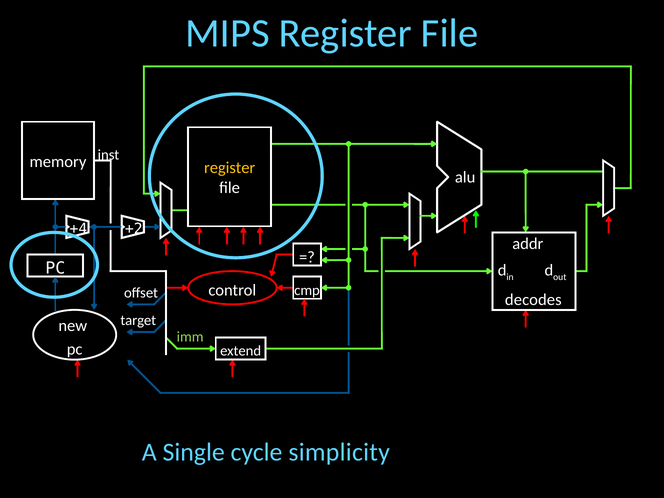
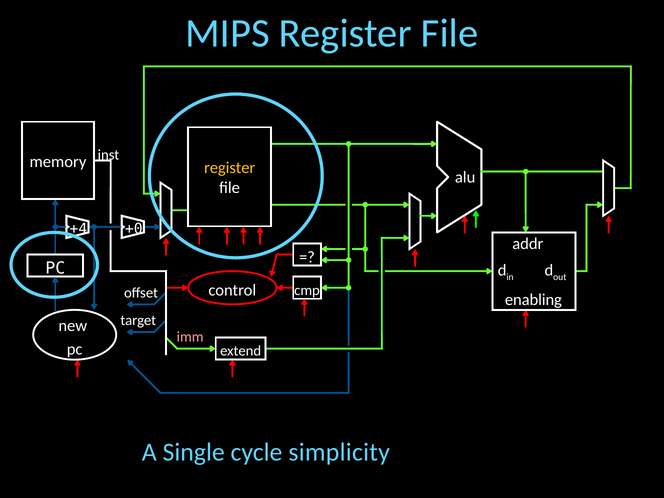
+2: +2 -> +0
decodes: decodes -> enabling
imm colour: light green -> pink
